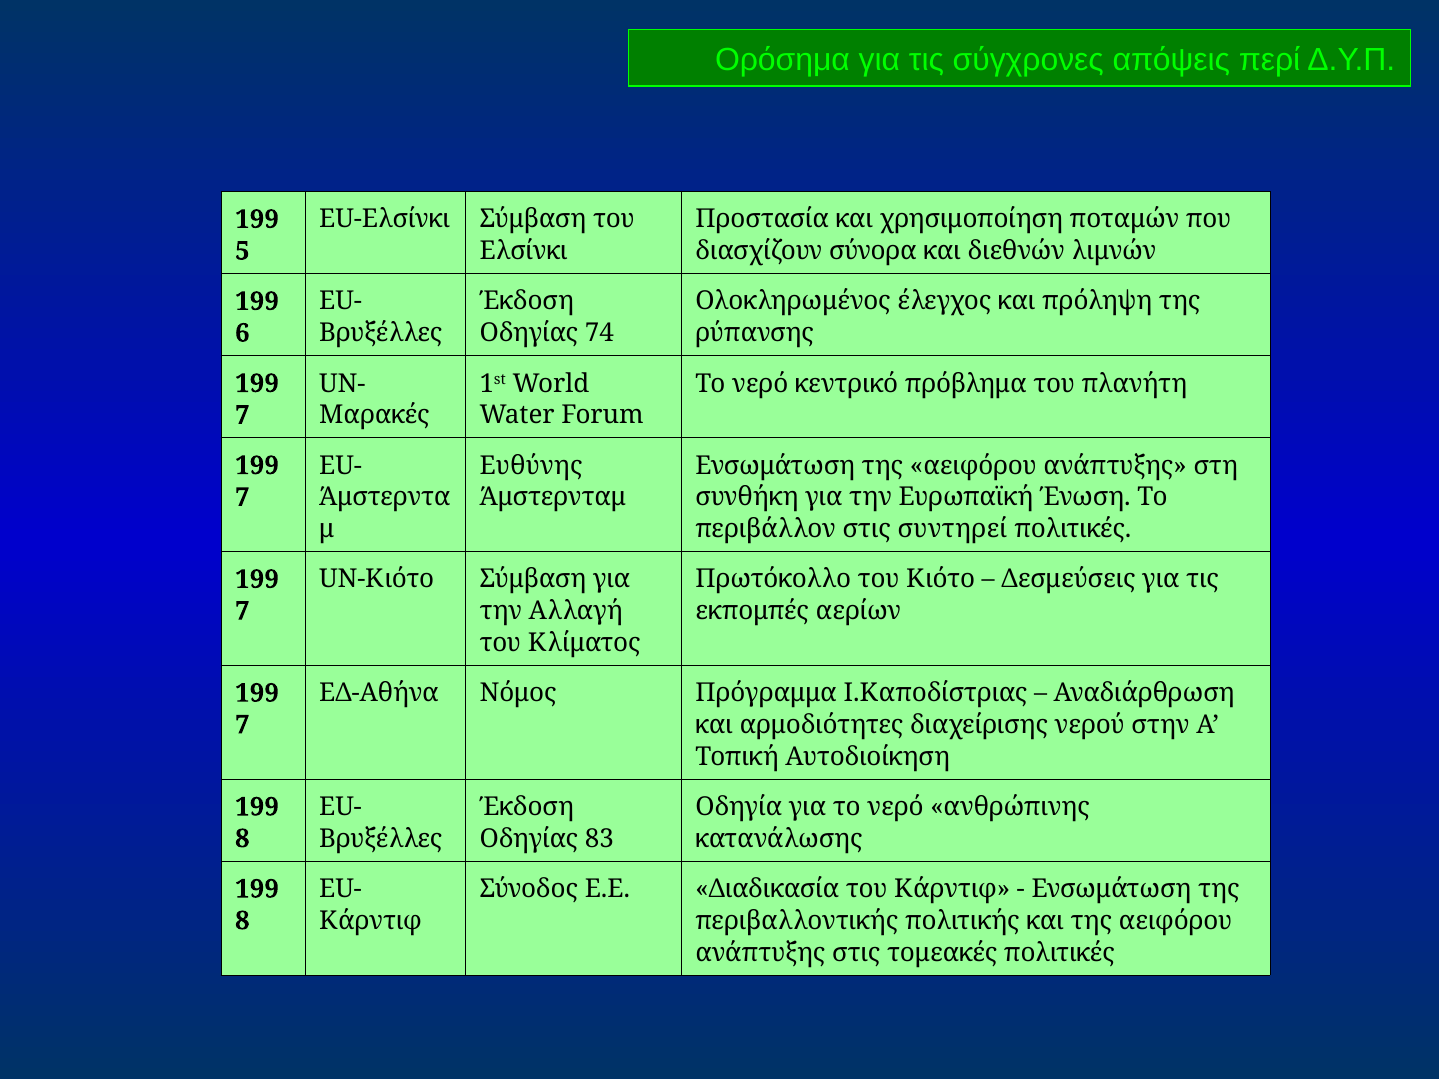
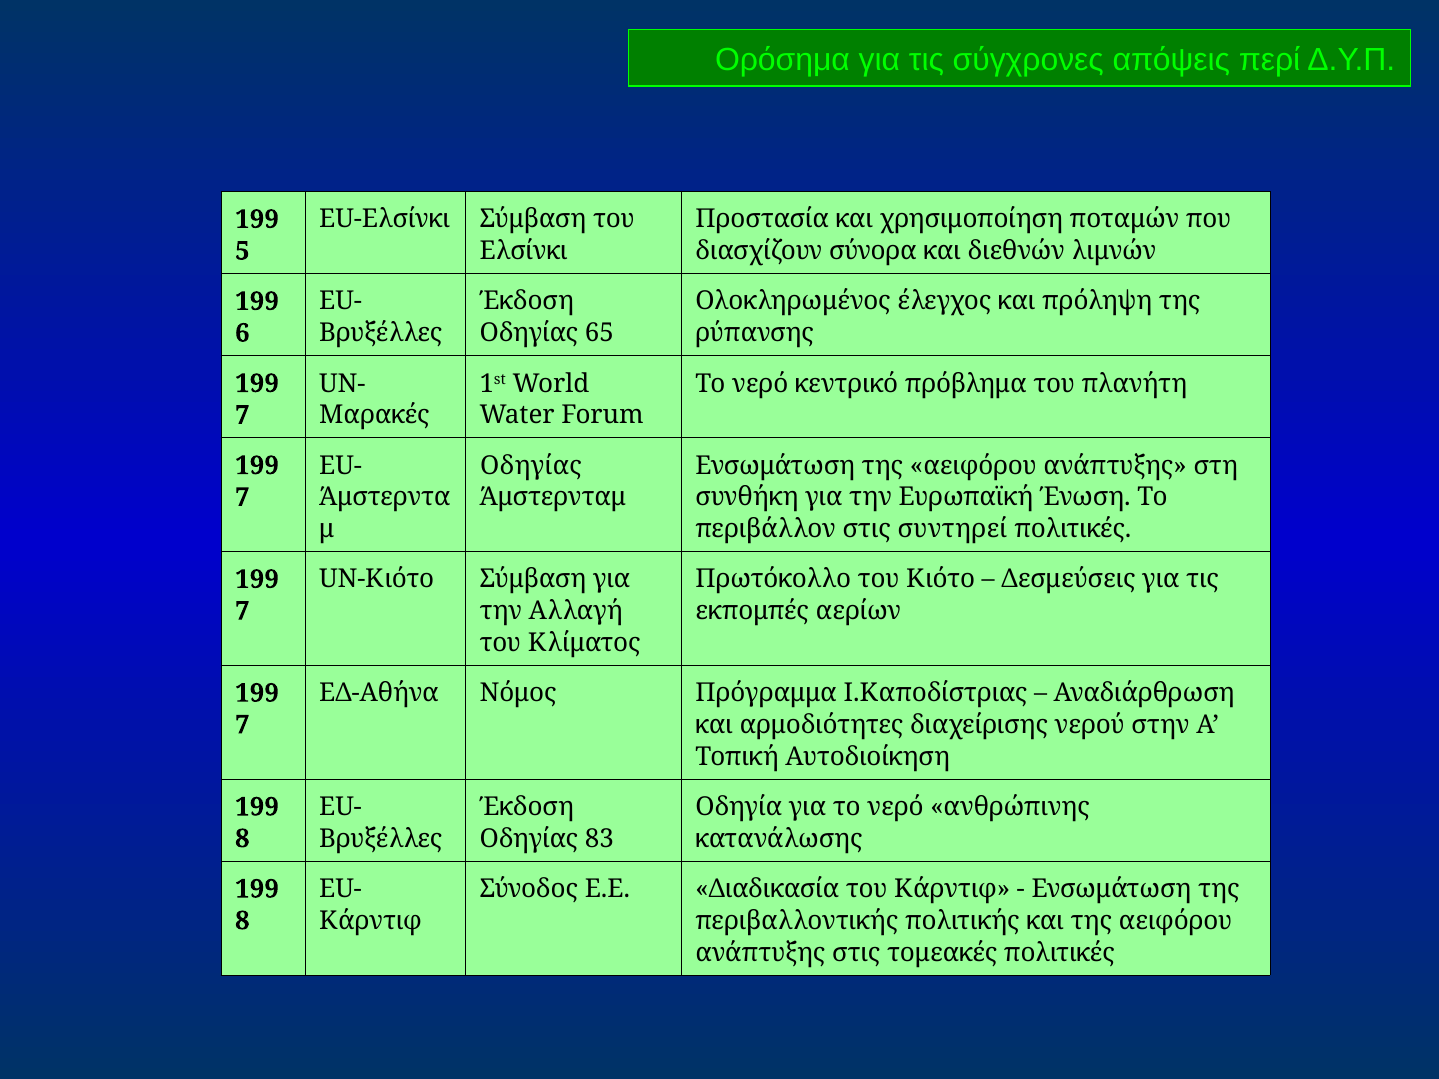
74: 74 -> 65
Ευθύνης at (531, 466): Ευθύνης -> Οδηγίας
